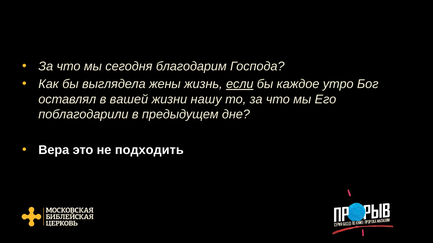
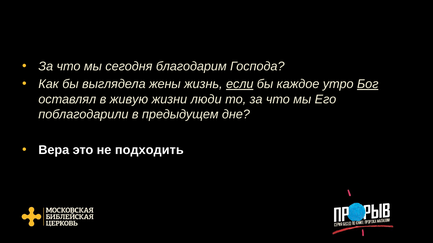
Бог underline: none -> present
вашей: вашей -> живую
нашу: нашу -> люди
